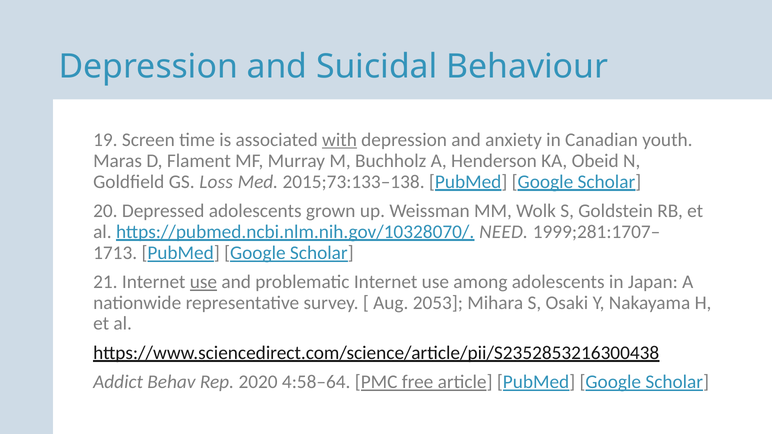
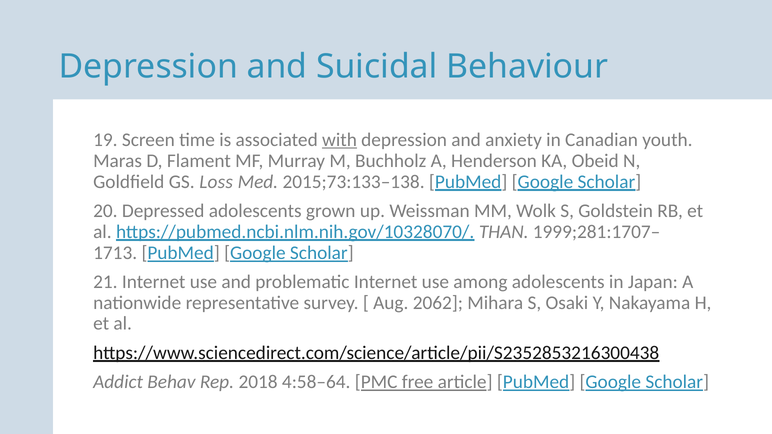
NEED: NEED -> THAN
use at (203, 282) underline: present -> none
2053: 2053 -> 2062
2020: 2020 -> 2018
